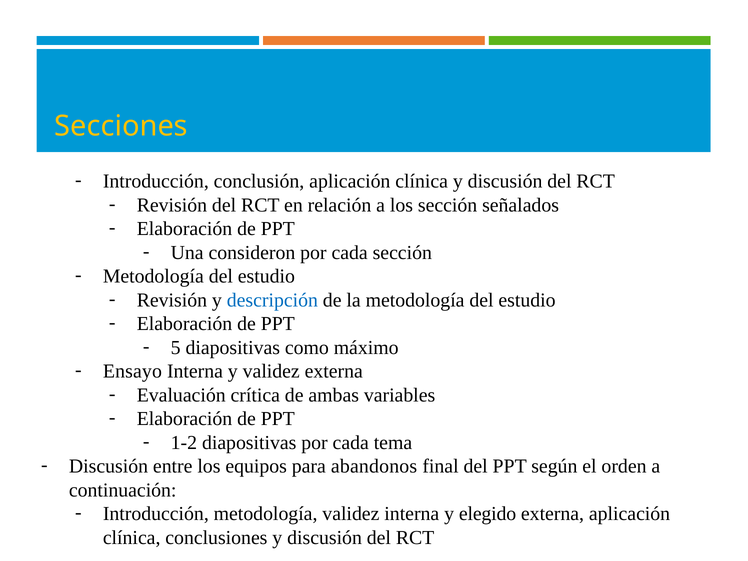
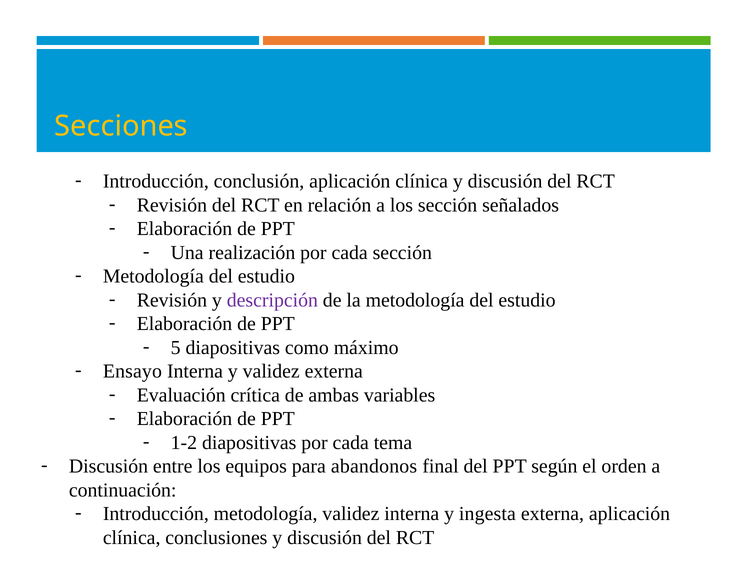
consideron: consideron -> realización
descripción colour: blue -> purple
elegido: elegido -> ingesta
